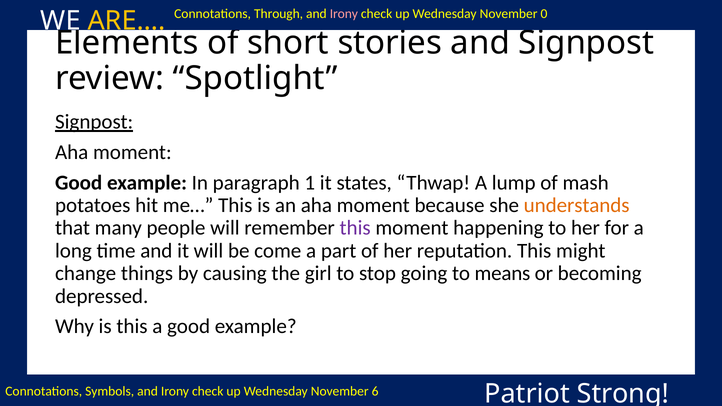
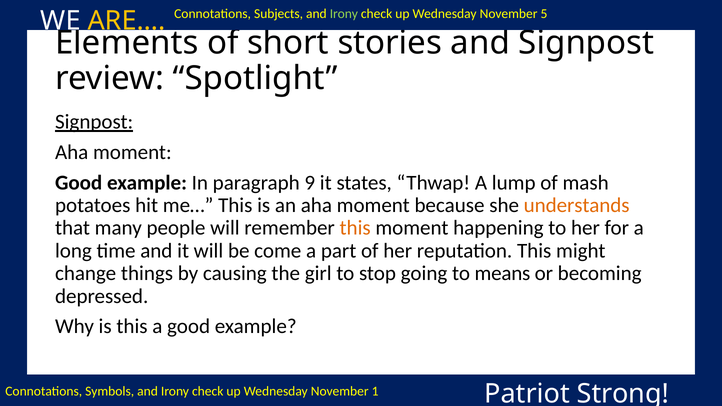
Through: Through -> Subjects
Irony at (344, 14) colour: pink -> light green
0: 0 -> 5
1: 1 -> 9
this at (355, 228) colour: purple -> orange
6: 6 -> 1
